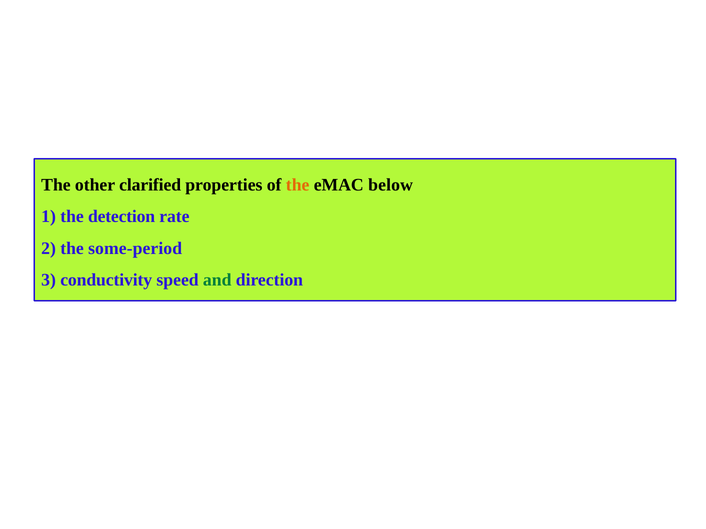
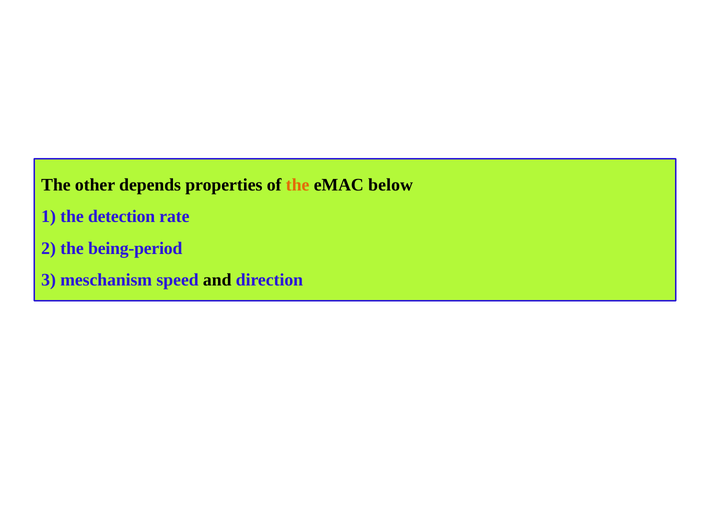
clarified: clarified -> depends
some-period: some-period -> being-period
conductivity: conductivity -> meschanism
and colour: green -> black
